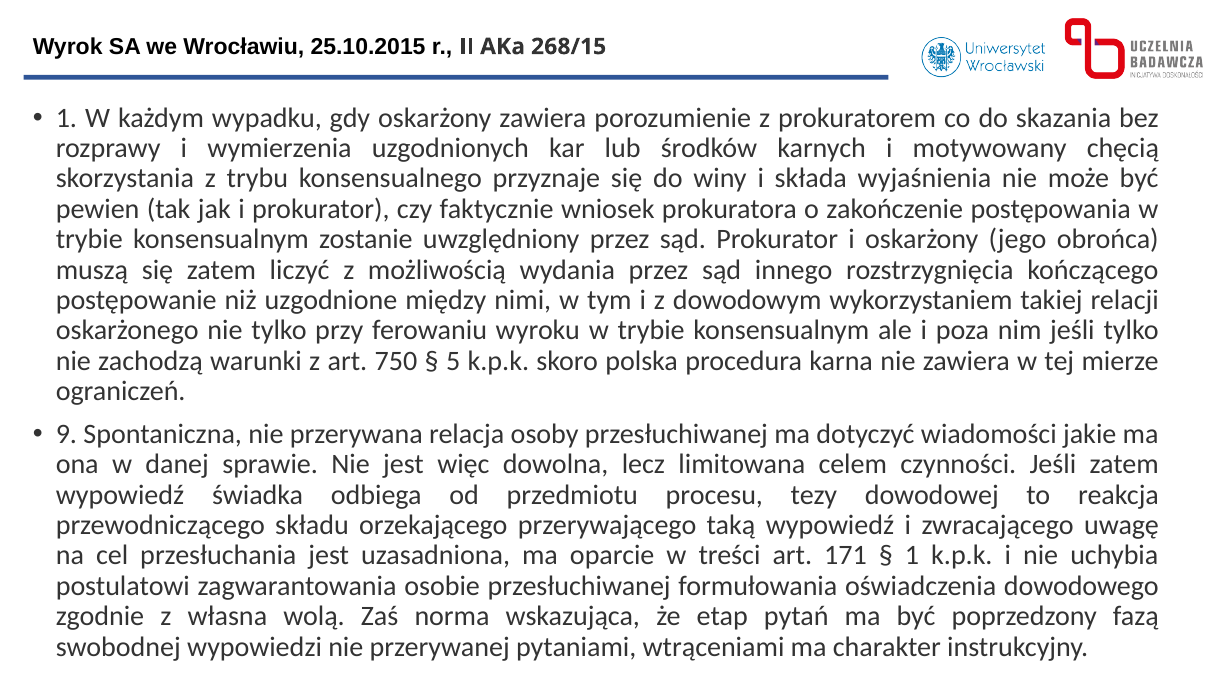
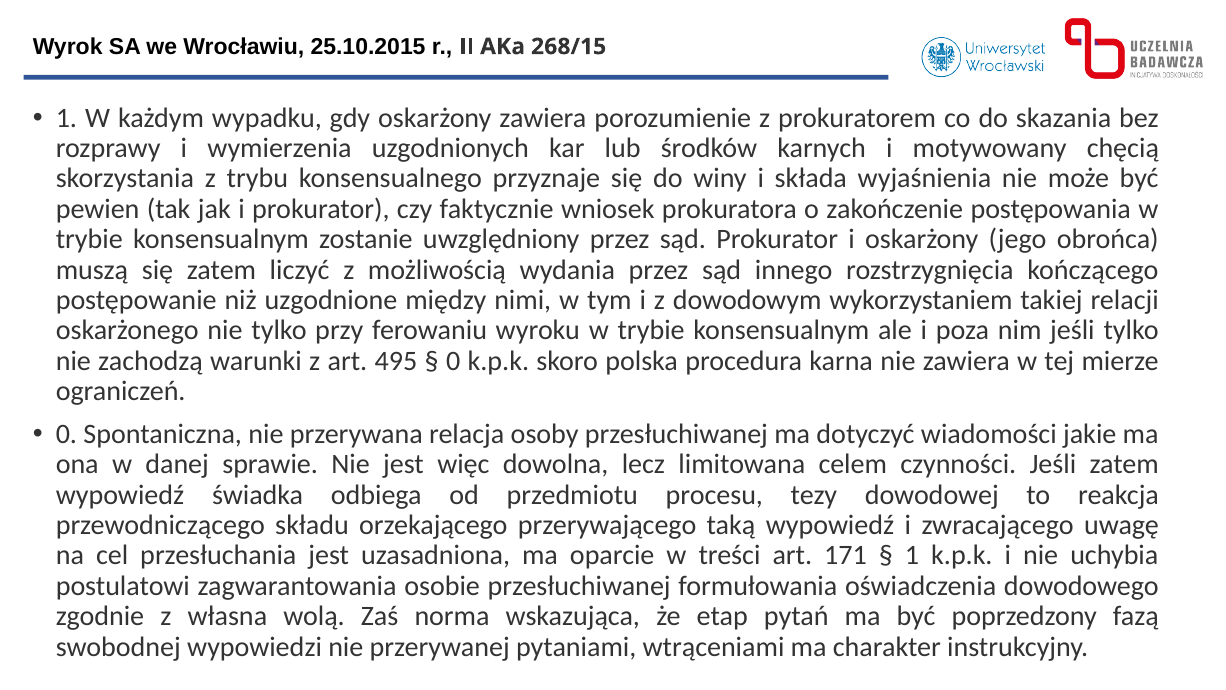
750: 750 -> 495
5 at (453, 361): 5 -> 0
9 at (66, 434): 9 -> 0
